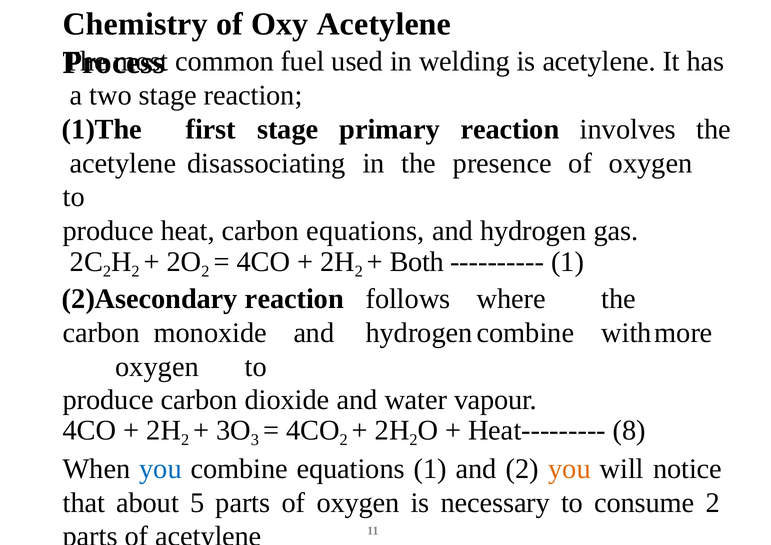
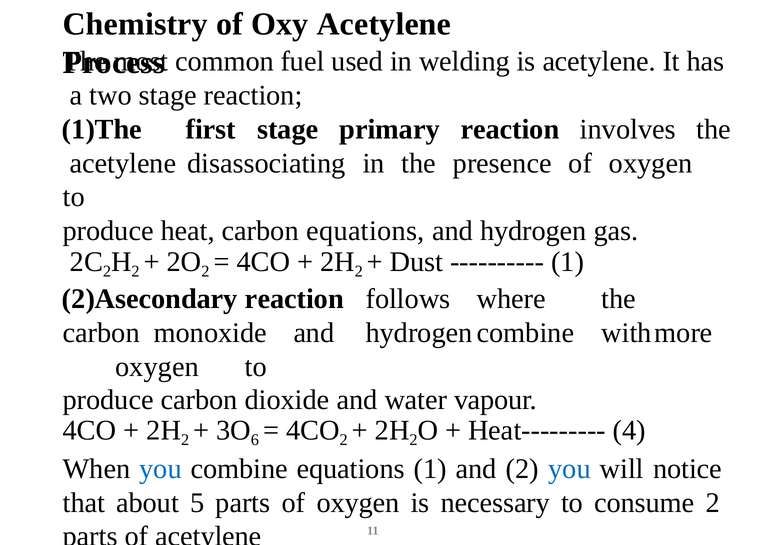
Both: Both -> Dust
3 at (255, 440): 3 -> 6
8: 8 -> 4
you at (570, 469) colour: orange -> blue
